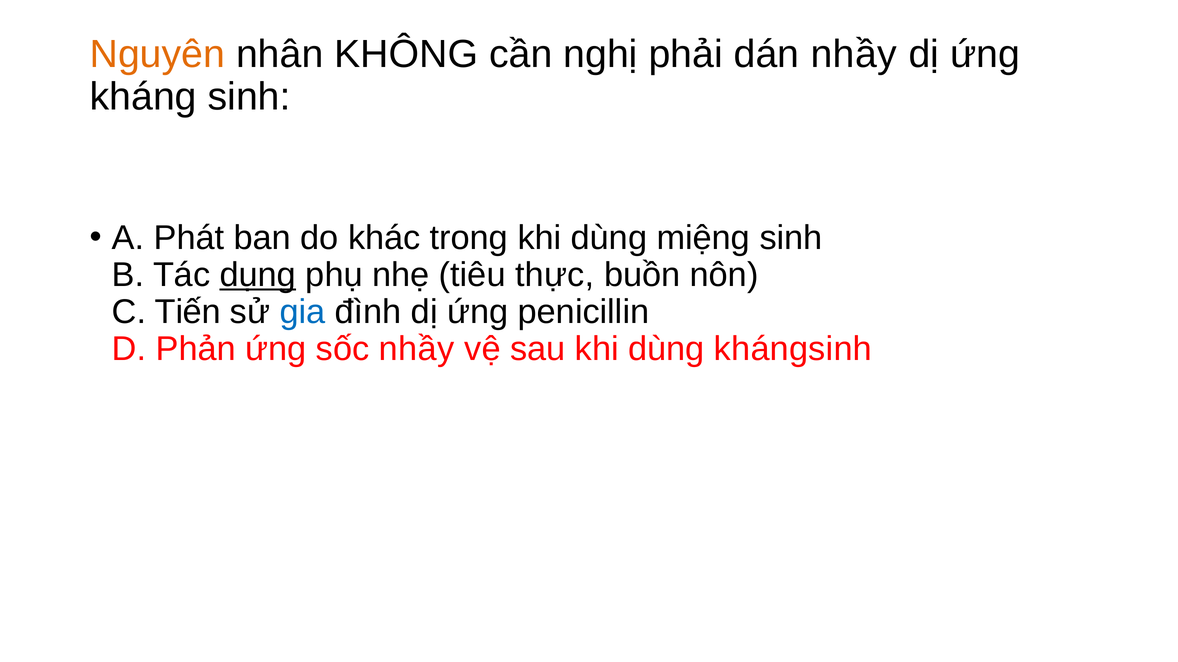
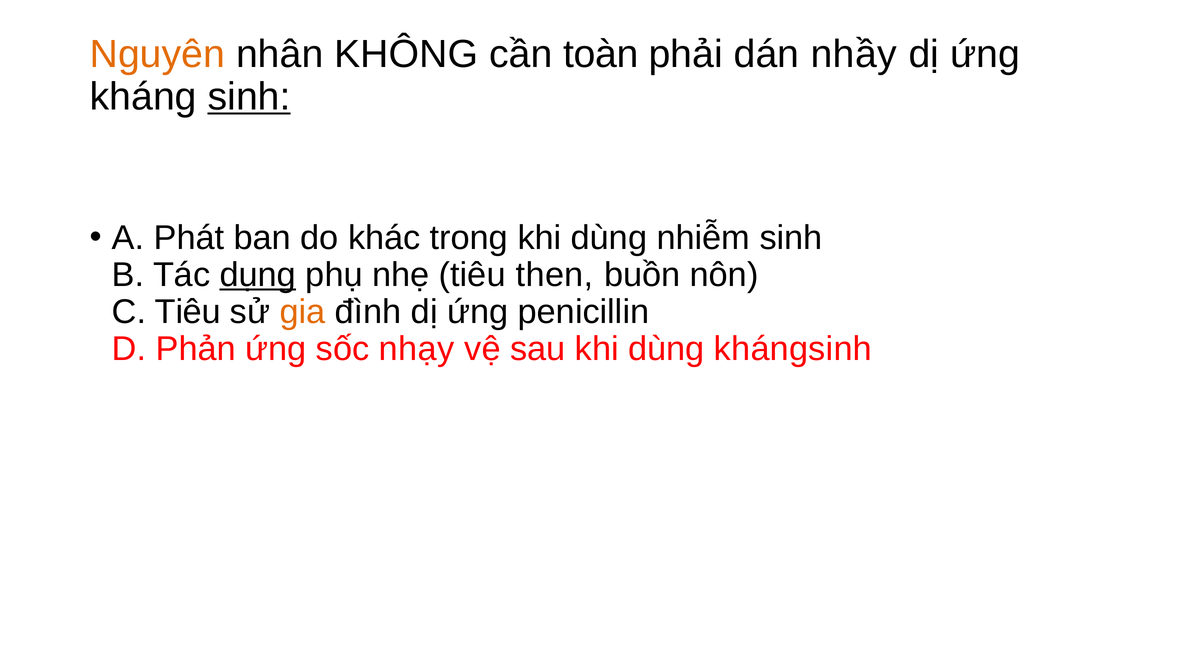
nghị: nghị -> toàn
sinh at (249, 97) underline: none -> present
miệng: miệng -> nhiễm
thực: thực -> then
C Tiến: Tiến -> Tiêu
gia colour: blue -> orange
sốc nhầy: nhầy -> nhạy
